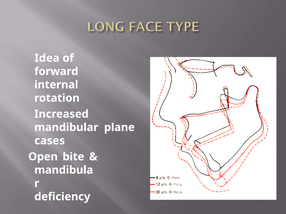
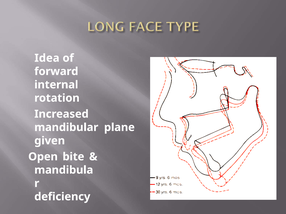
cases: cases -> given
